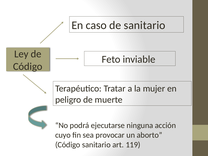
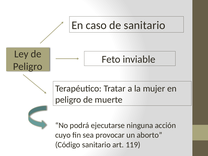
Código at (28, 66): Código -> Peligro
